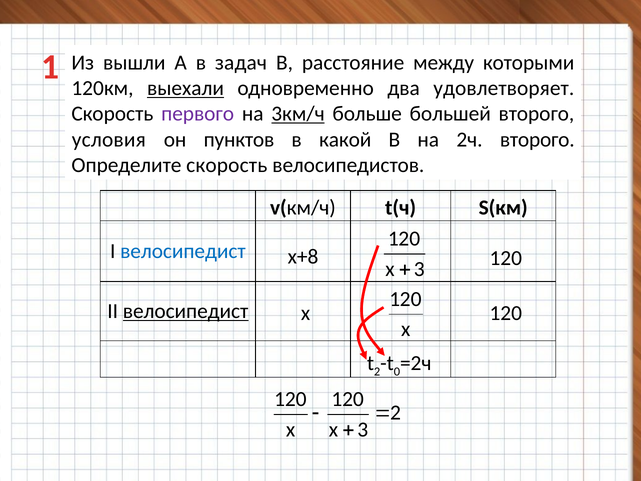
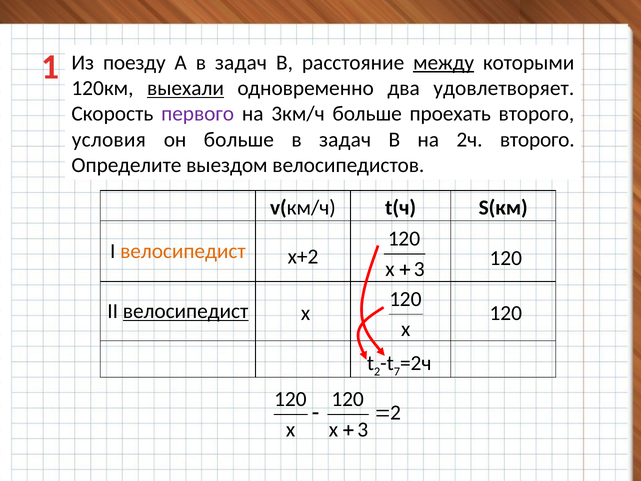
вышли: вышли -> поезду
между underline: none -> present
3км/ч underline: present -> none
большей: большей -> проехать
он пунктов: пунктов -> больше
какой at (345, 139): какой -> задач
Определите скорость: скорость -> выездом
велосипедист at (183, 251) colour: blue -> orange
x+8: x+8 -> x+2
0: 0 -> 7
